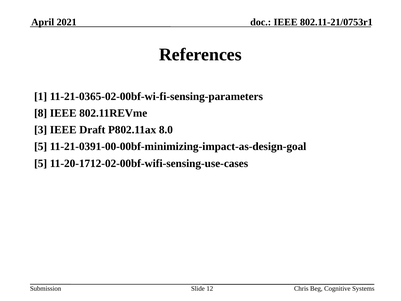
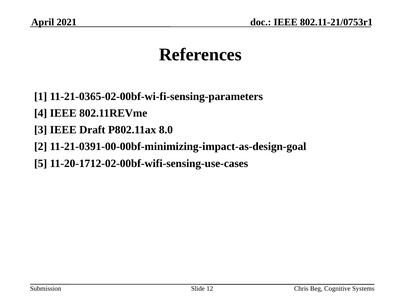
8: 8 -> 4
5 at (41, 147): 5 -> 2
